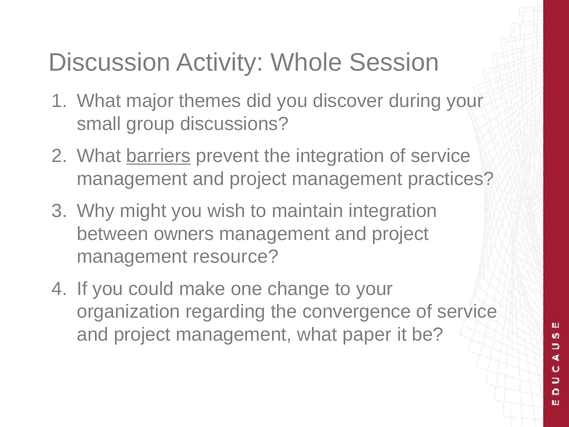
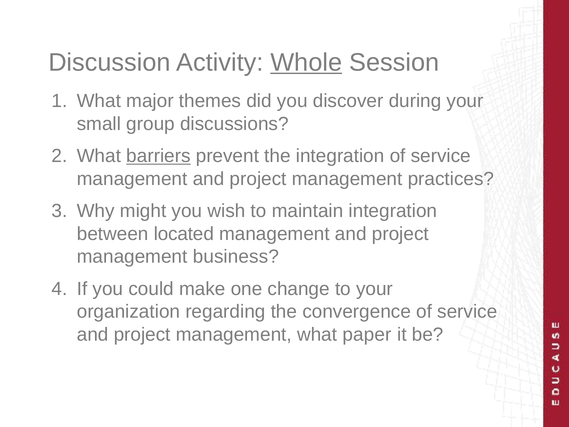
Whole underline: none -> present
owners: owners -> located
resource: resource -> business
